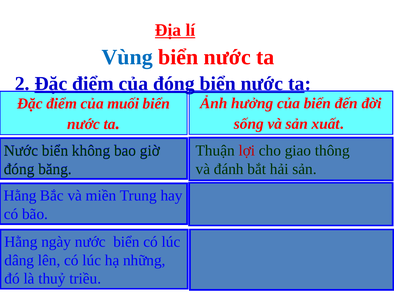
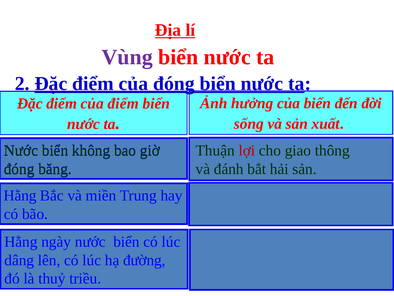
Vùng colour: blue -> purple
của muối: muối -> điểm
những: những -> đường
